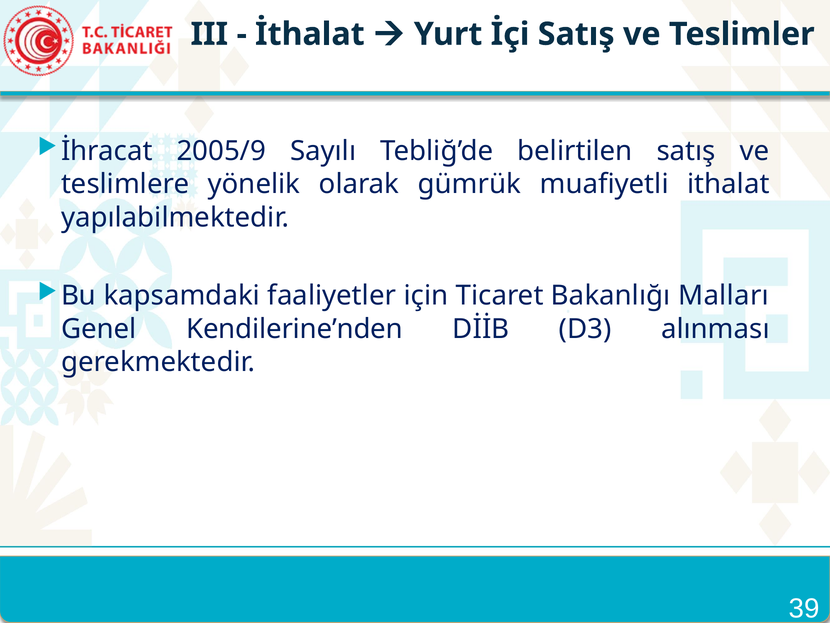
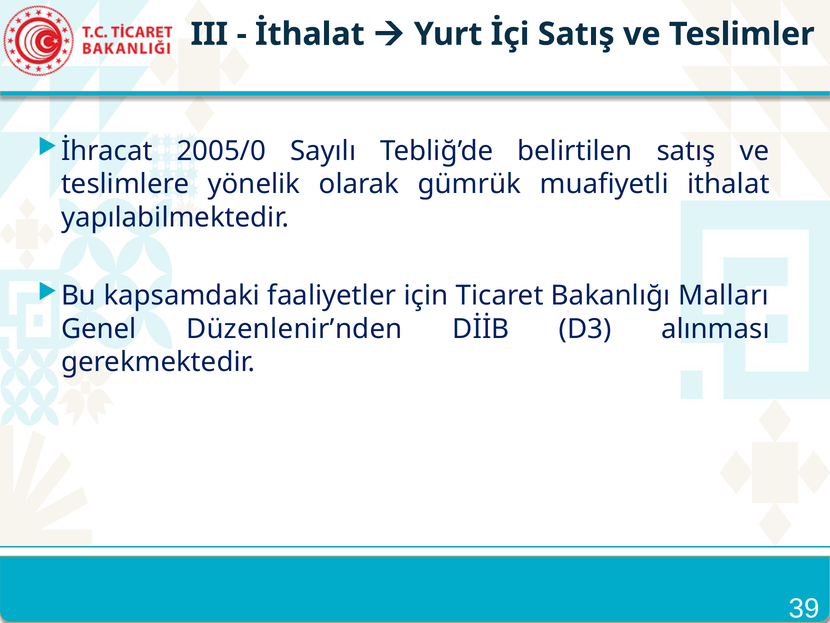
2005/9: 2005/9 -> 2005/0
Kendilerine’nden: Kendilerine’nden -> Düzenlenir’nden
